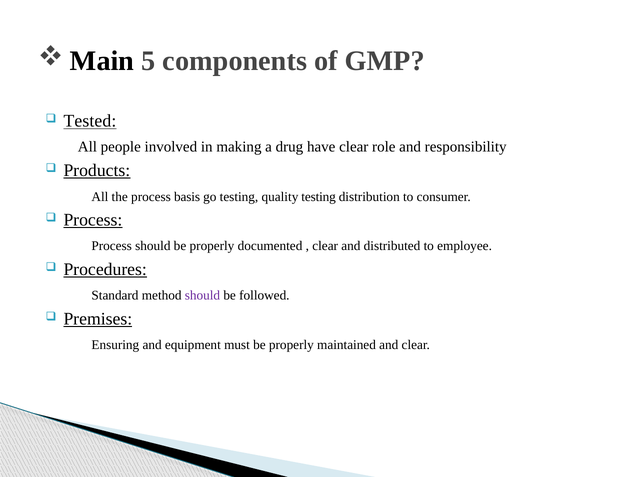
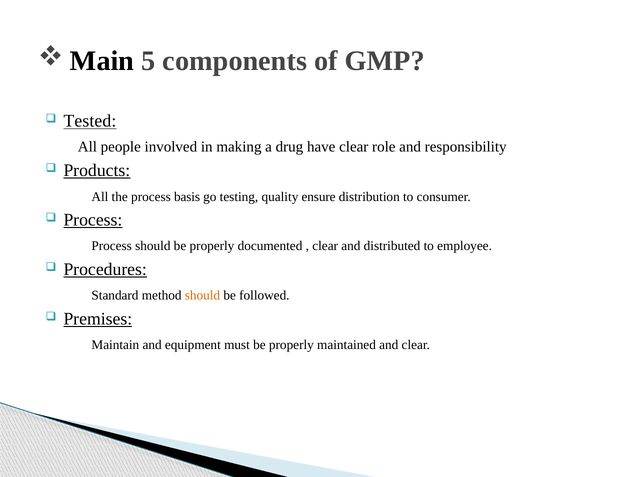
quality testing: testing -> ensure
should at (202, 296) colour: purple -> orange
Ensuring: Ensuring -> Maintain
